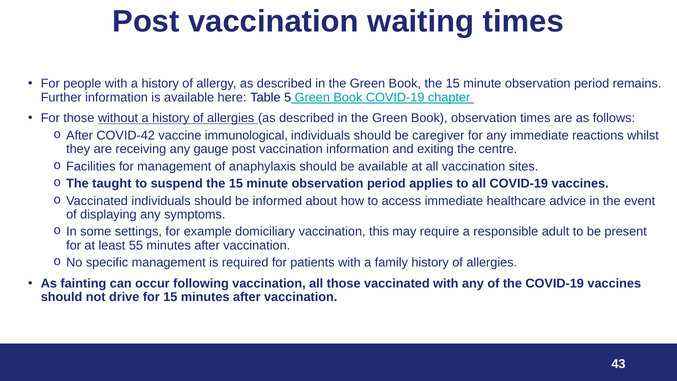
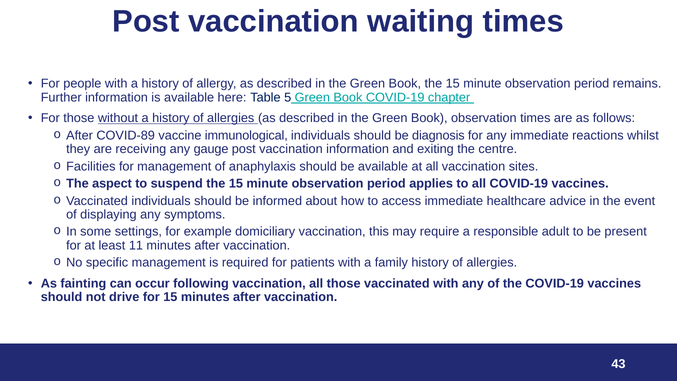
COVID-42: COVID-42 -> COVID-89
caregiver: caregiver -> diagnosis
taught: taught -> aspect
55: 55 -> 11
